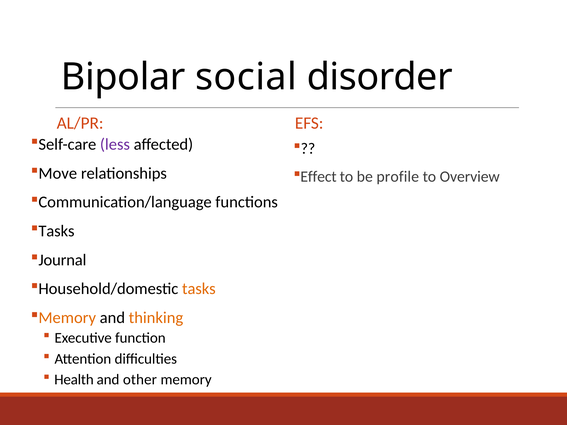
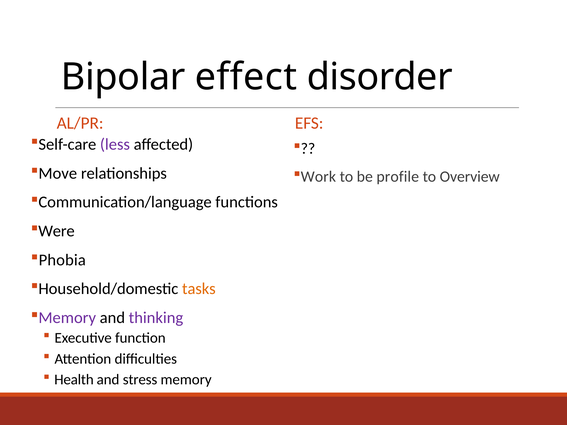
social: social -> effect
Effect: Effect -> Work
Tasks at (56, 231): Tasks -> Were
Journal: Journal -> Phobia
Memory at (67, 318) colour: orange -> purple
thinking colour: orange -> purple
other: other -> stress
